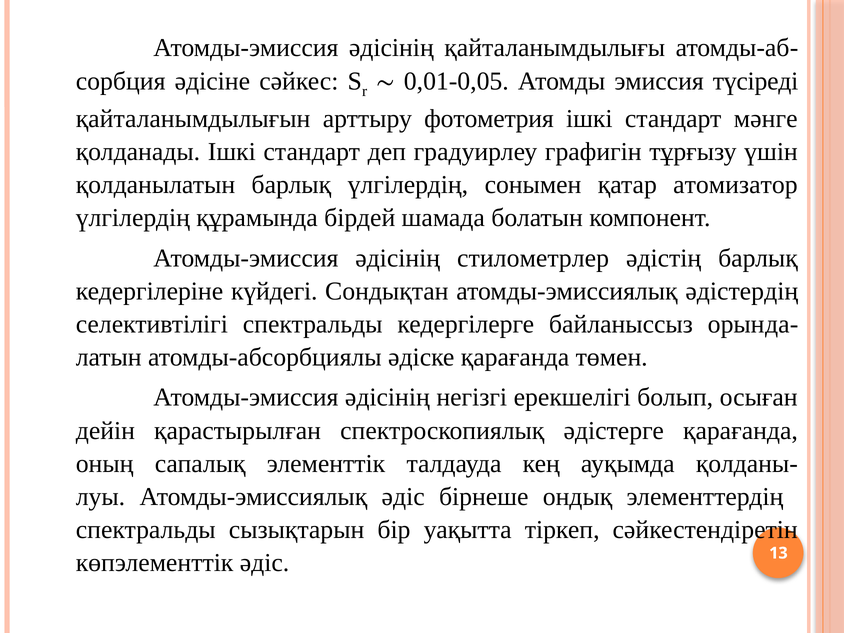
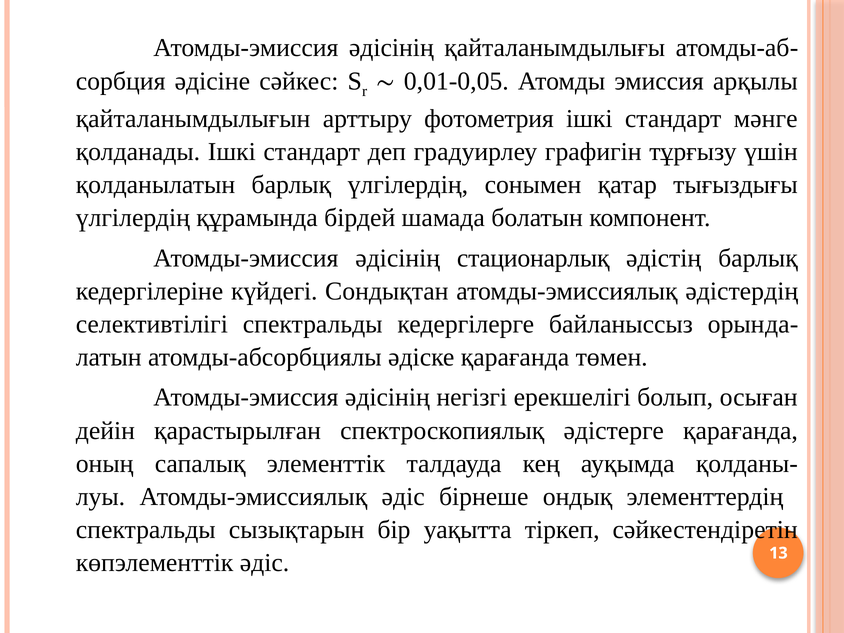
түсіреді: түсіреді -> арқылы
атомизатор: атомизатор -> тығыздығы
стилометрлер: стилометрлер -> стационарлық
